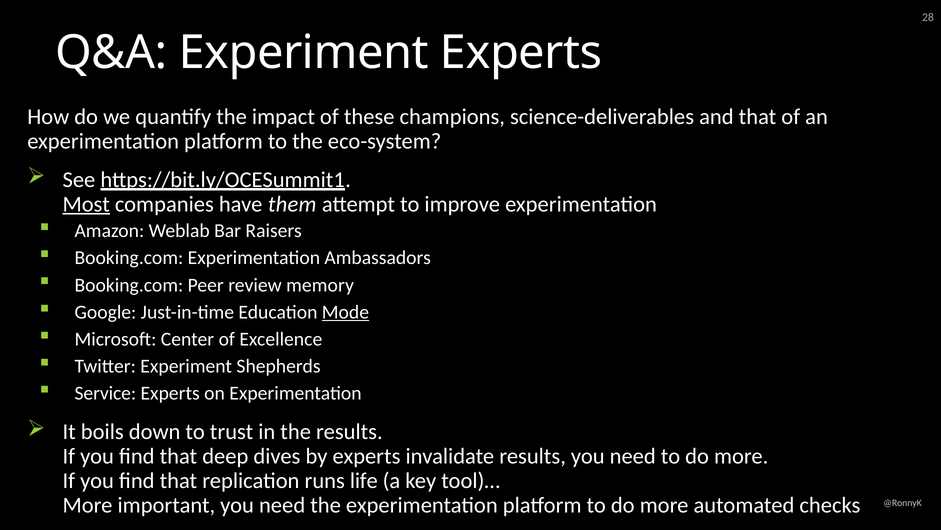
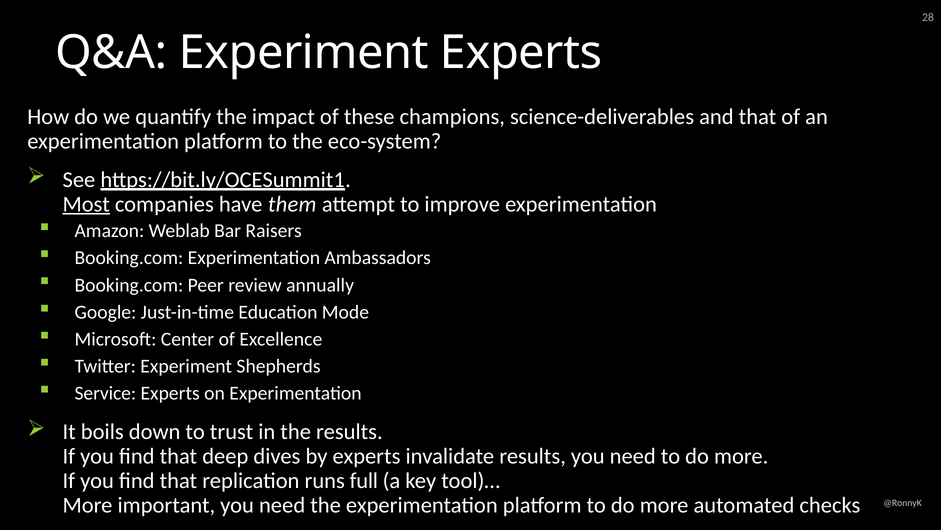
memory: memory -> annually
Mode underline: present -> none
life: life -> full
